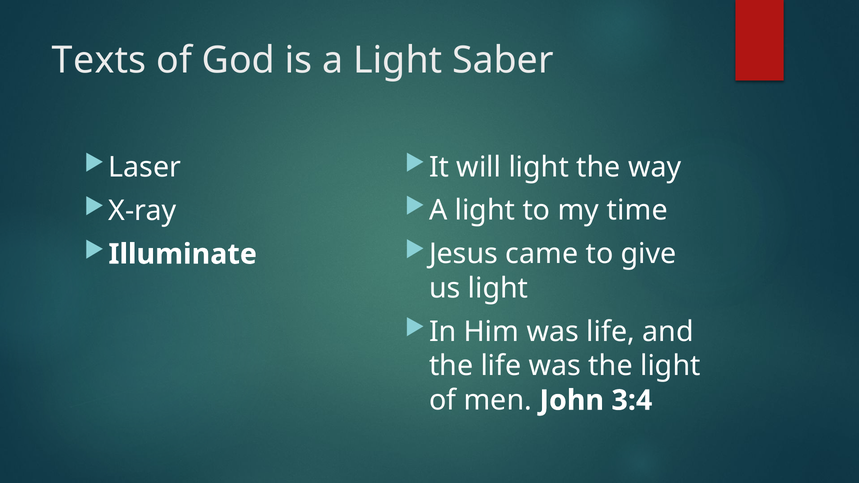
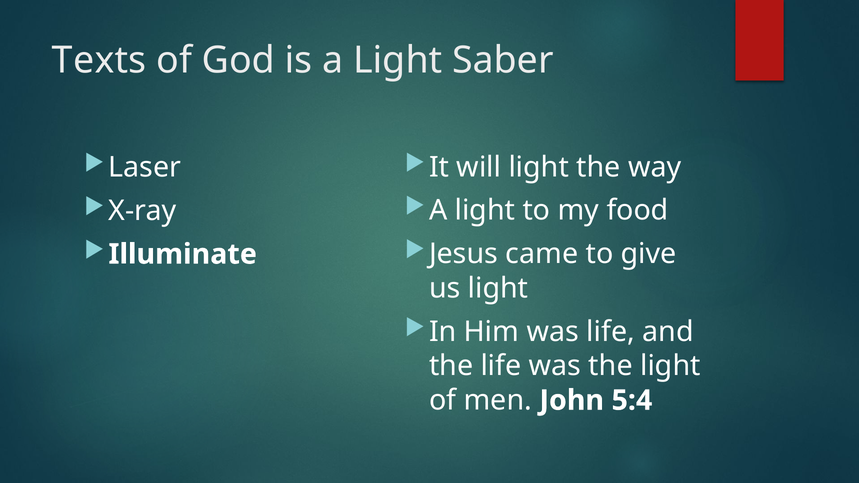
time: time -> food
3:4: 3:4 -> 5:4
